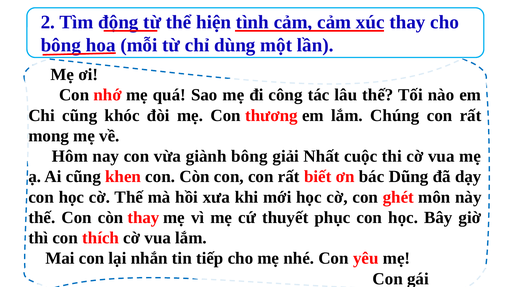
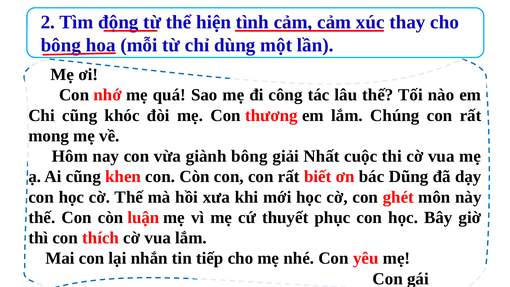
còn thay: thay -> luận
